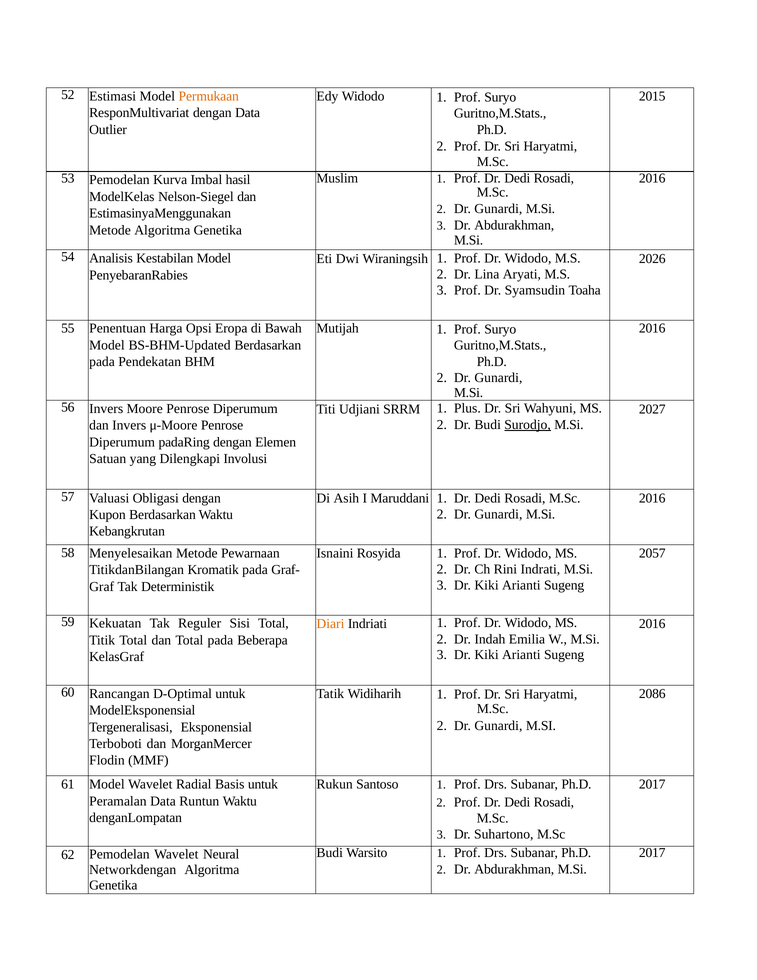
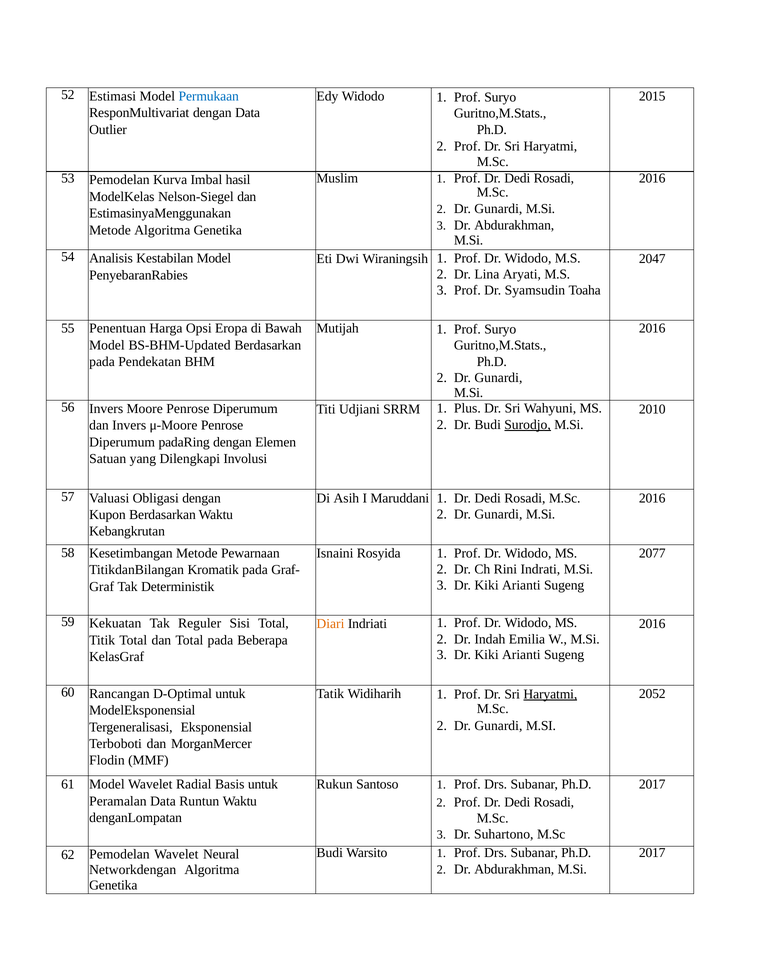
Permukaan colour: orange -> blue
2026: 2026 -> 2047
2027: 2027 -> 2010
Menyelesaikan: Menyelesaikan -> Kesetimbangan
2057: 2057 -> 2077
Haryatmi at (550, 694) underline: none -> present
2086: 2086 -> 2052
